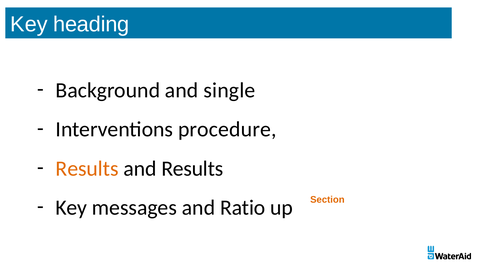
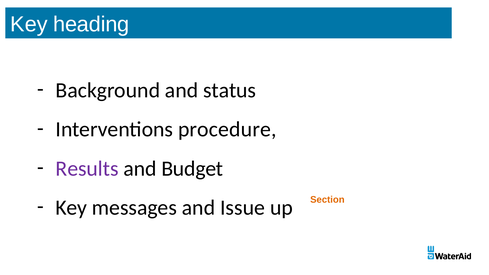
single: single -> status
Results at (87, 169) colour: orange -> purple
and Results: Results -> Budget
Ratio: Ratio -> Issue
